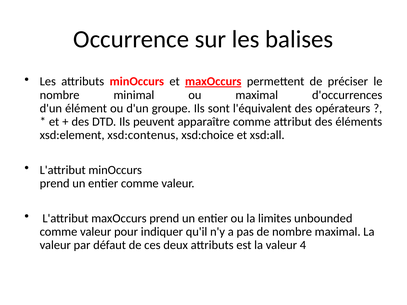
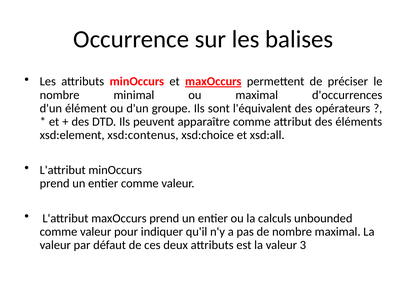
limites: limites -> calculs
4: 4 -> 3
